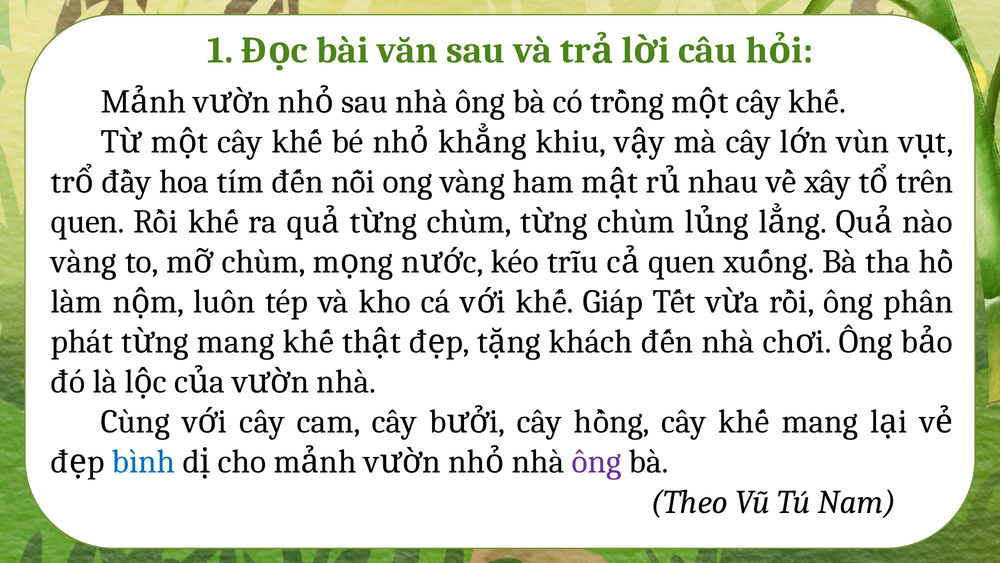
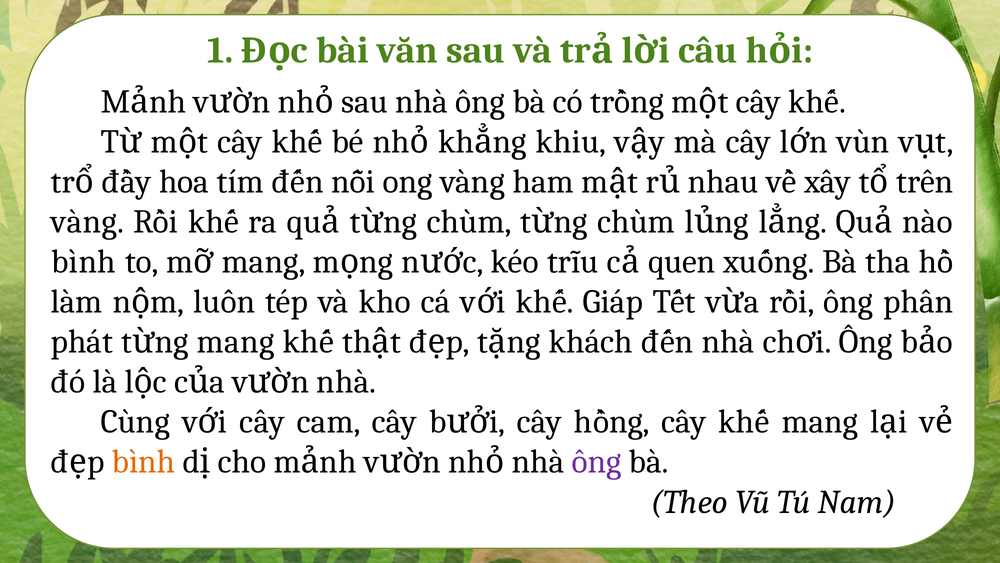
quen at (88, 222): quen -> vàng
vàng at (84, 262): vàng -> bình
chùm at (264, 262): chùm -> mang
bình at (144, 462) colour: blue -> orange
